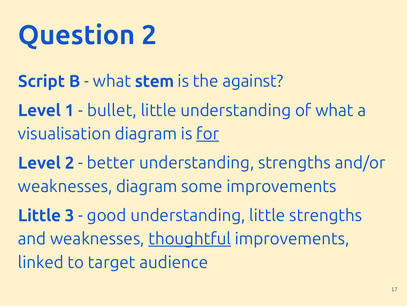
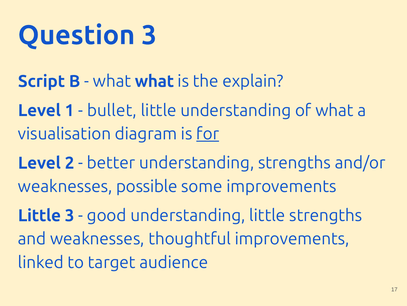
Question 2: 2 -> 3
what stem: stem -> what
against: against -> explain
weaknesses diagram: diagram -> possible
thoughtful underline: present -> none
